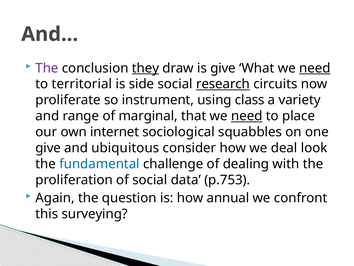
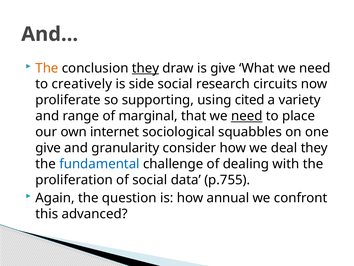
The at (47, 68) colour: purple -> orange
need at (315, 68) underline: present -> none
territorial: territorial -> creatively
research underline: present -> none
instrument: instrument -> supporting
class: class -> cited
ubiquitous: ubiquitous -> granularity
deal look: look -> they
p.753: p.753 -> p.755
surveying: surveying -> advanced
